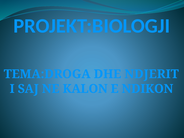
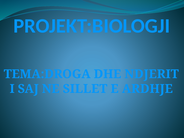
KALON: KALON -> SILLET
NDIKON: NDIKON -> ARDHJE
